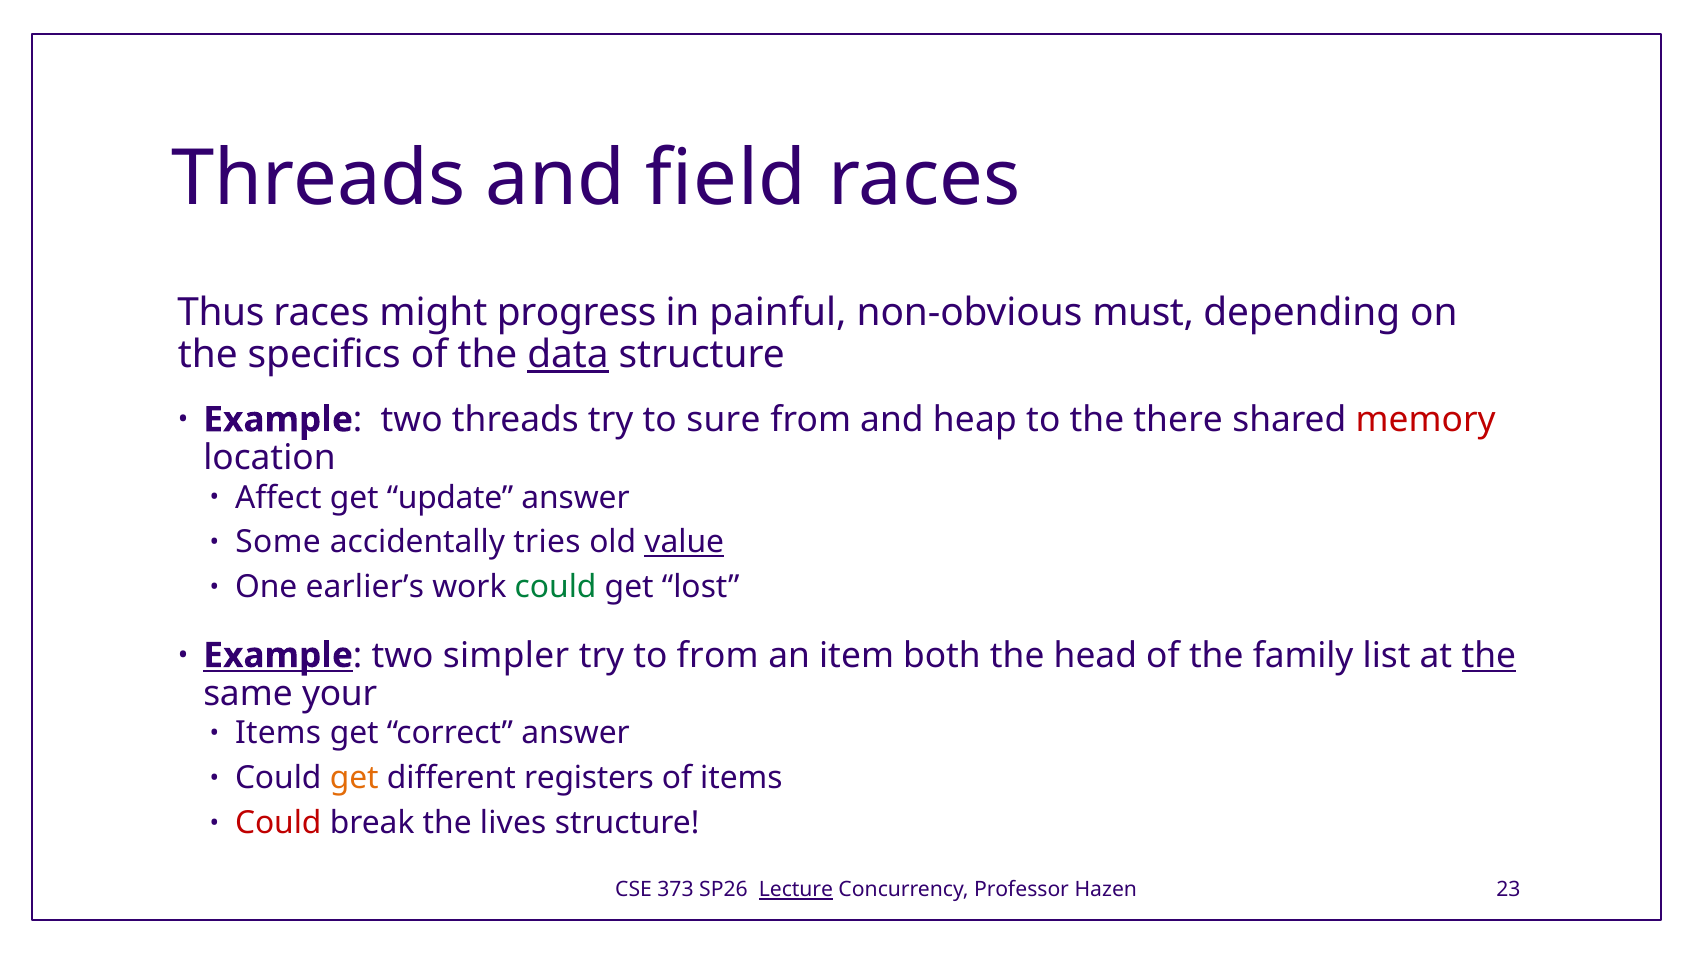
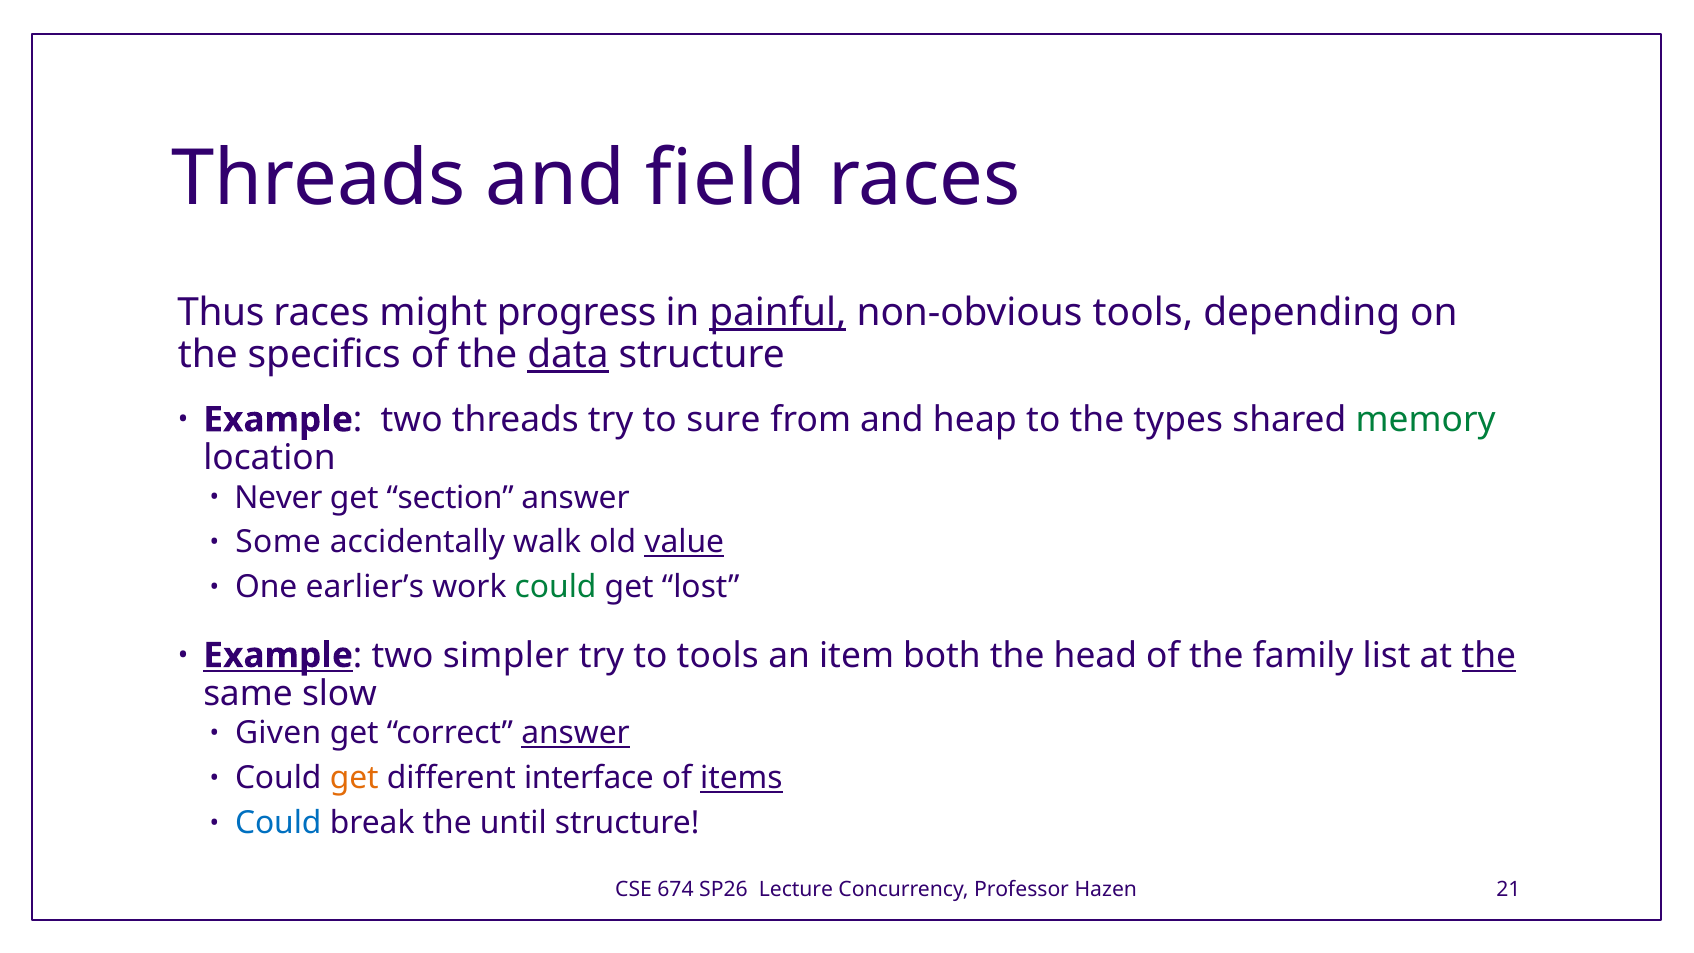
painful underline: none -> present
non-obvious must: must -> tools
there: there -> types
memory colour: red -> green
Affect: Affect -> Never
update: update -> section
tries: tries -> walk
to from: from -> tools
your: your -> slow
Items at (278, 733): Items -> Given
answer at (576, 733) underline: none -> present
registers: registers -> interface
items at (741, 778) underline: none -> present
Could at (278, 823) colour: red -> blue
lives: lives -> until
373: 373 -> 674
Lecture underline: present -> none
23: 23 -> 21
